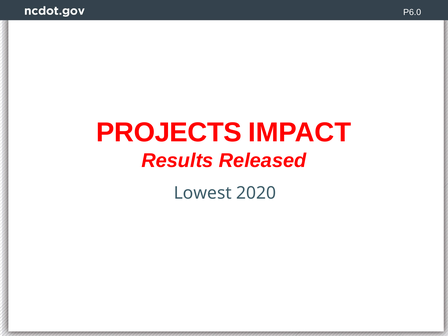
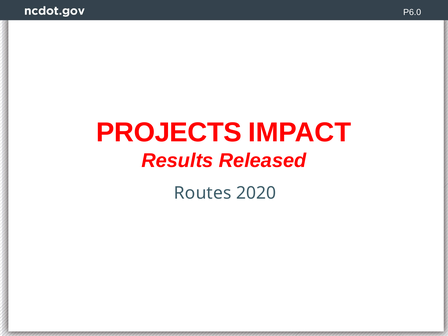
Lowest: Lowest -> Routes
